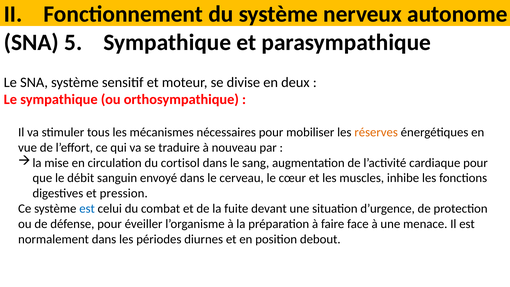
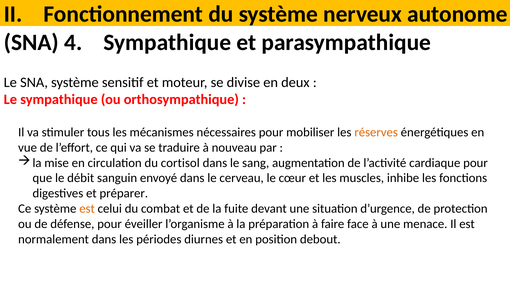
5: 5 -> 4
pression: pression -> préparer
est at (87, 209) colour: blue -> orange
